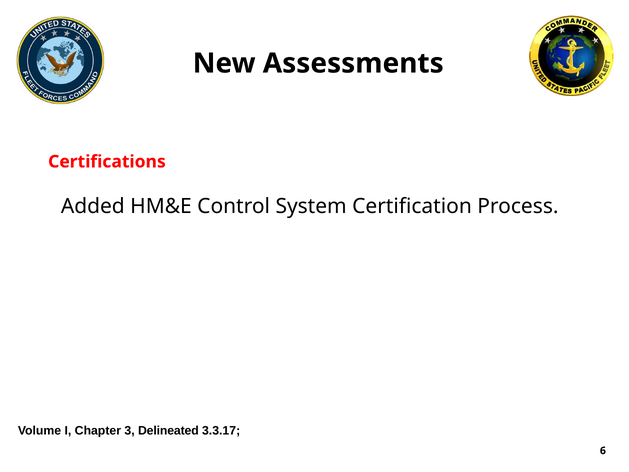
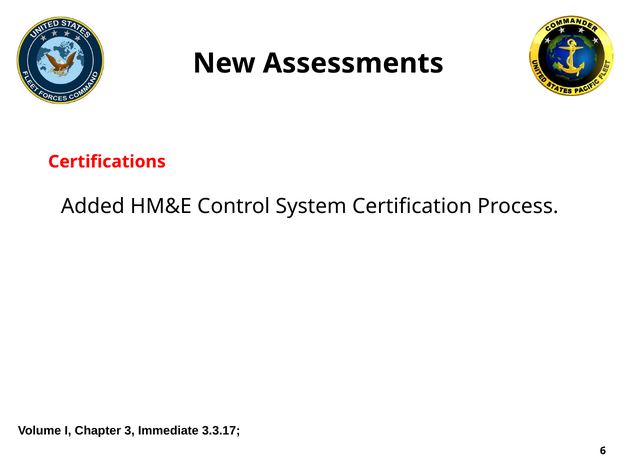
Delineated: Delineated -> Immediate
